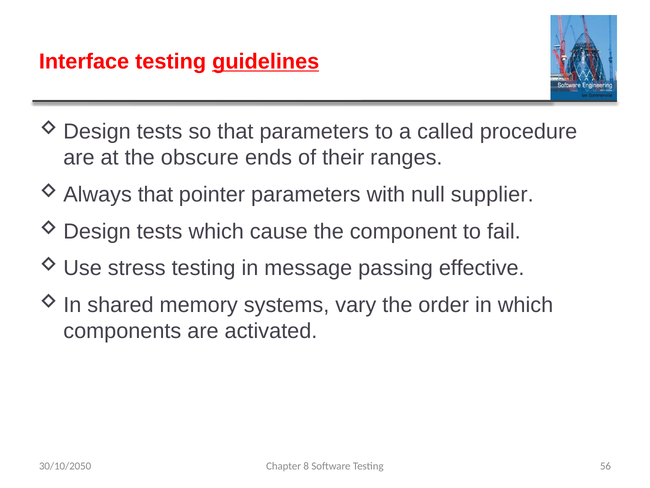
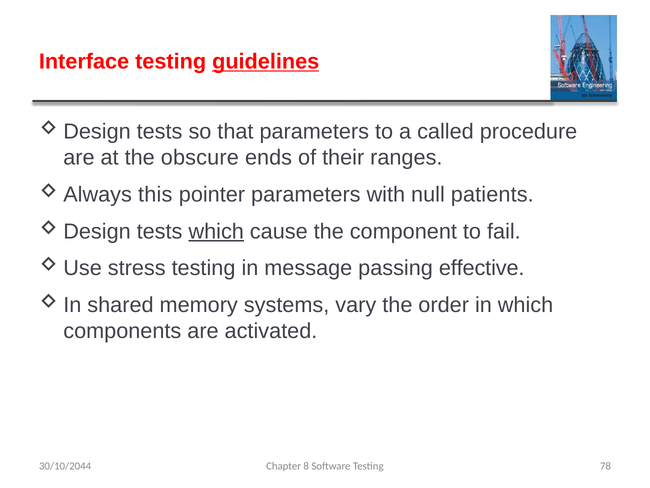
that at (155, 194): that -> this
supplier: supplier -> patients
which at (216, 231) underline: none -> present
56: 56 -> 78
30/10/2050: 30/10/2050 -> 30/10/2044
